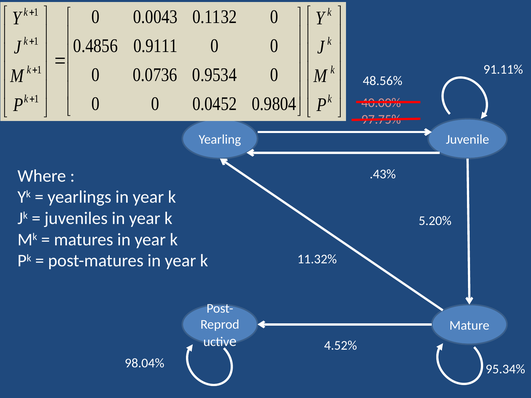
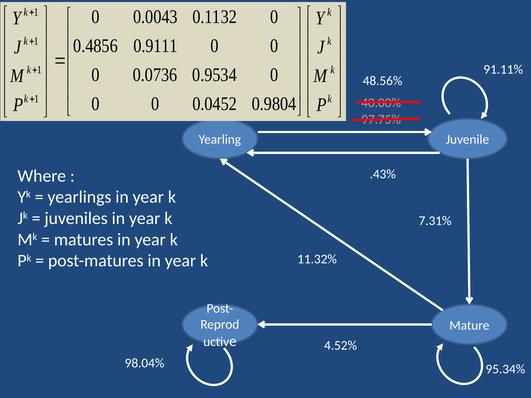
5.20%: 5.20% -> 7.31%
